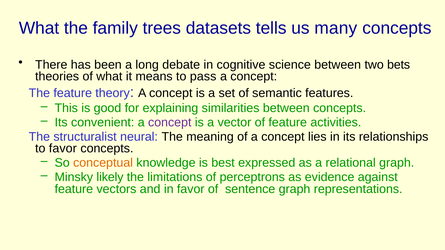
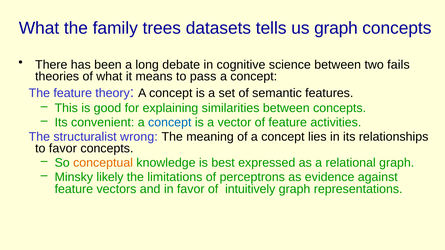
us many: many -> graph
bets: bets -> fails
concept at (170, 123) colour: purple -> blue
neural: neural -> wrong
sentence: sentence -> intuitively
